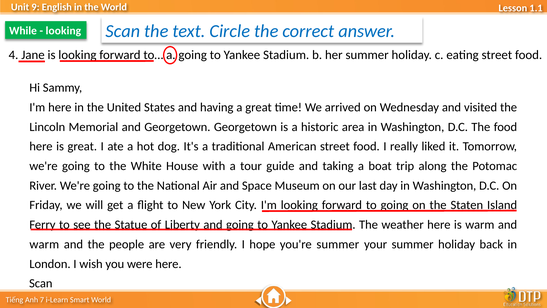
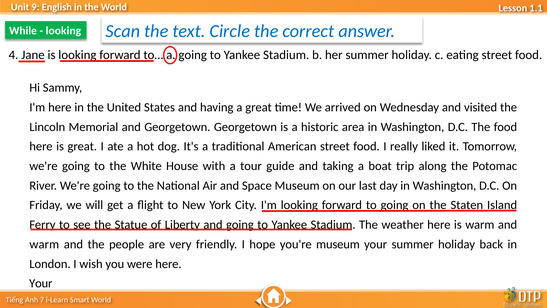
you're summer: summer -> museum
Scan at (41, 283): Scan -> Your
